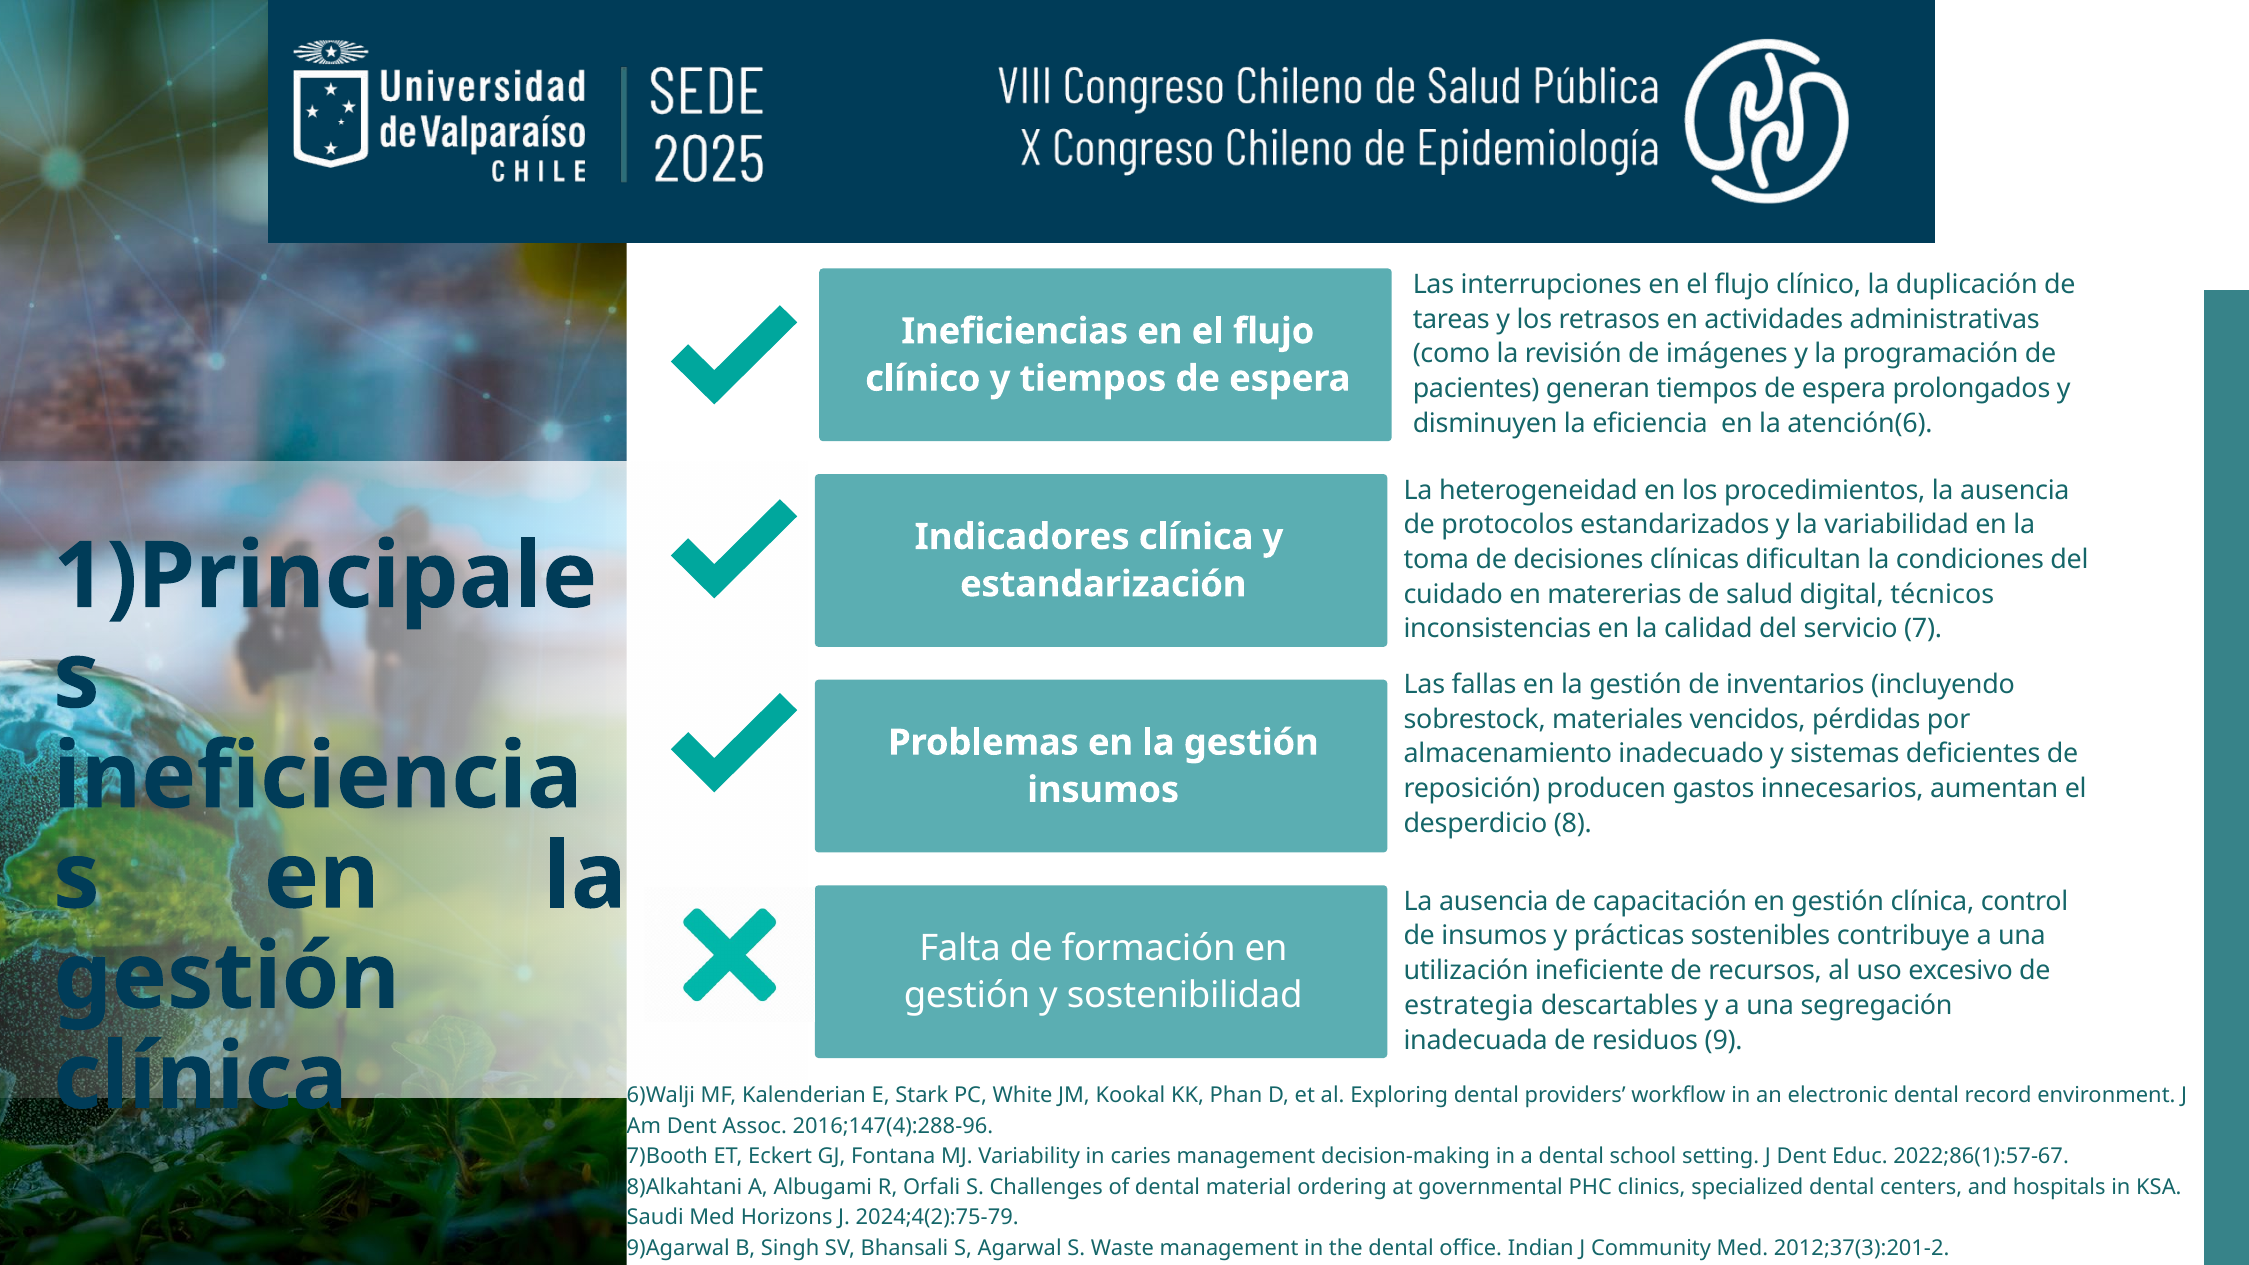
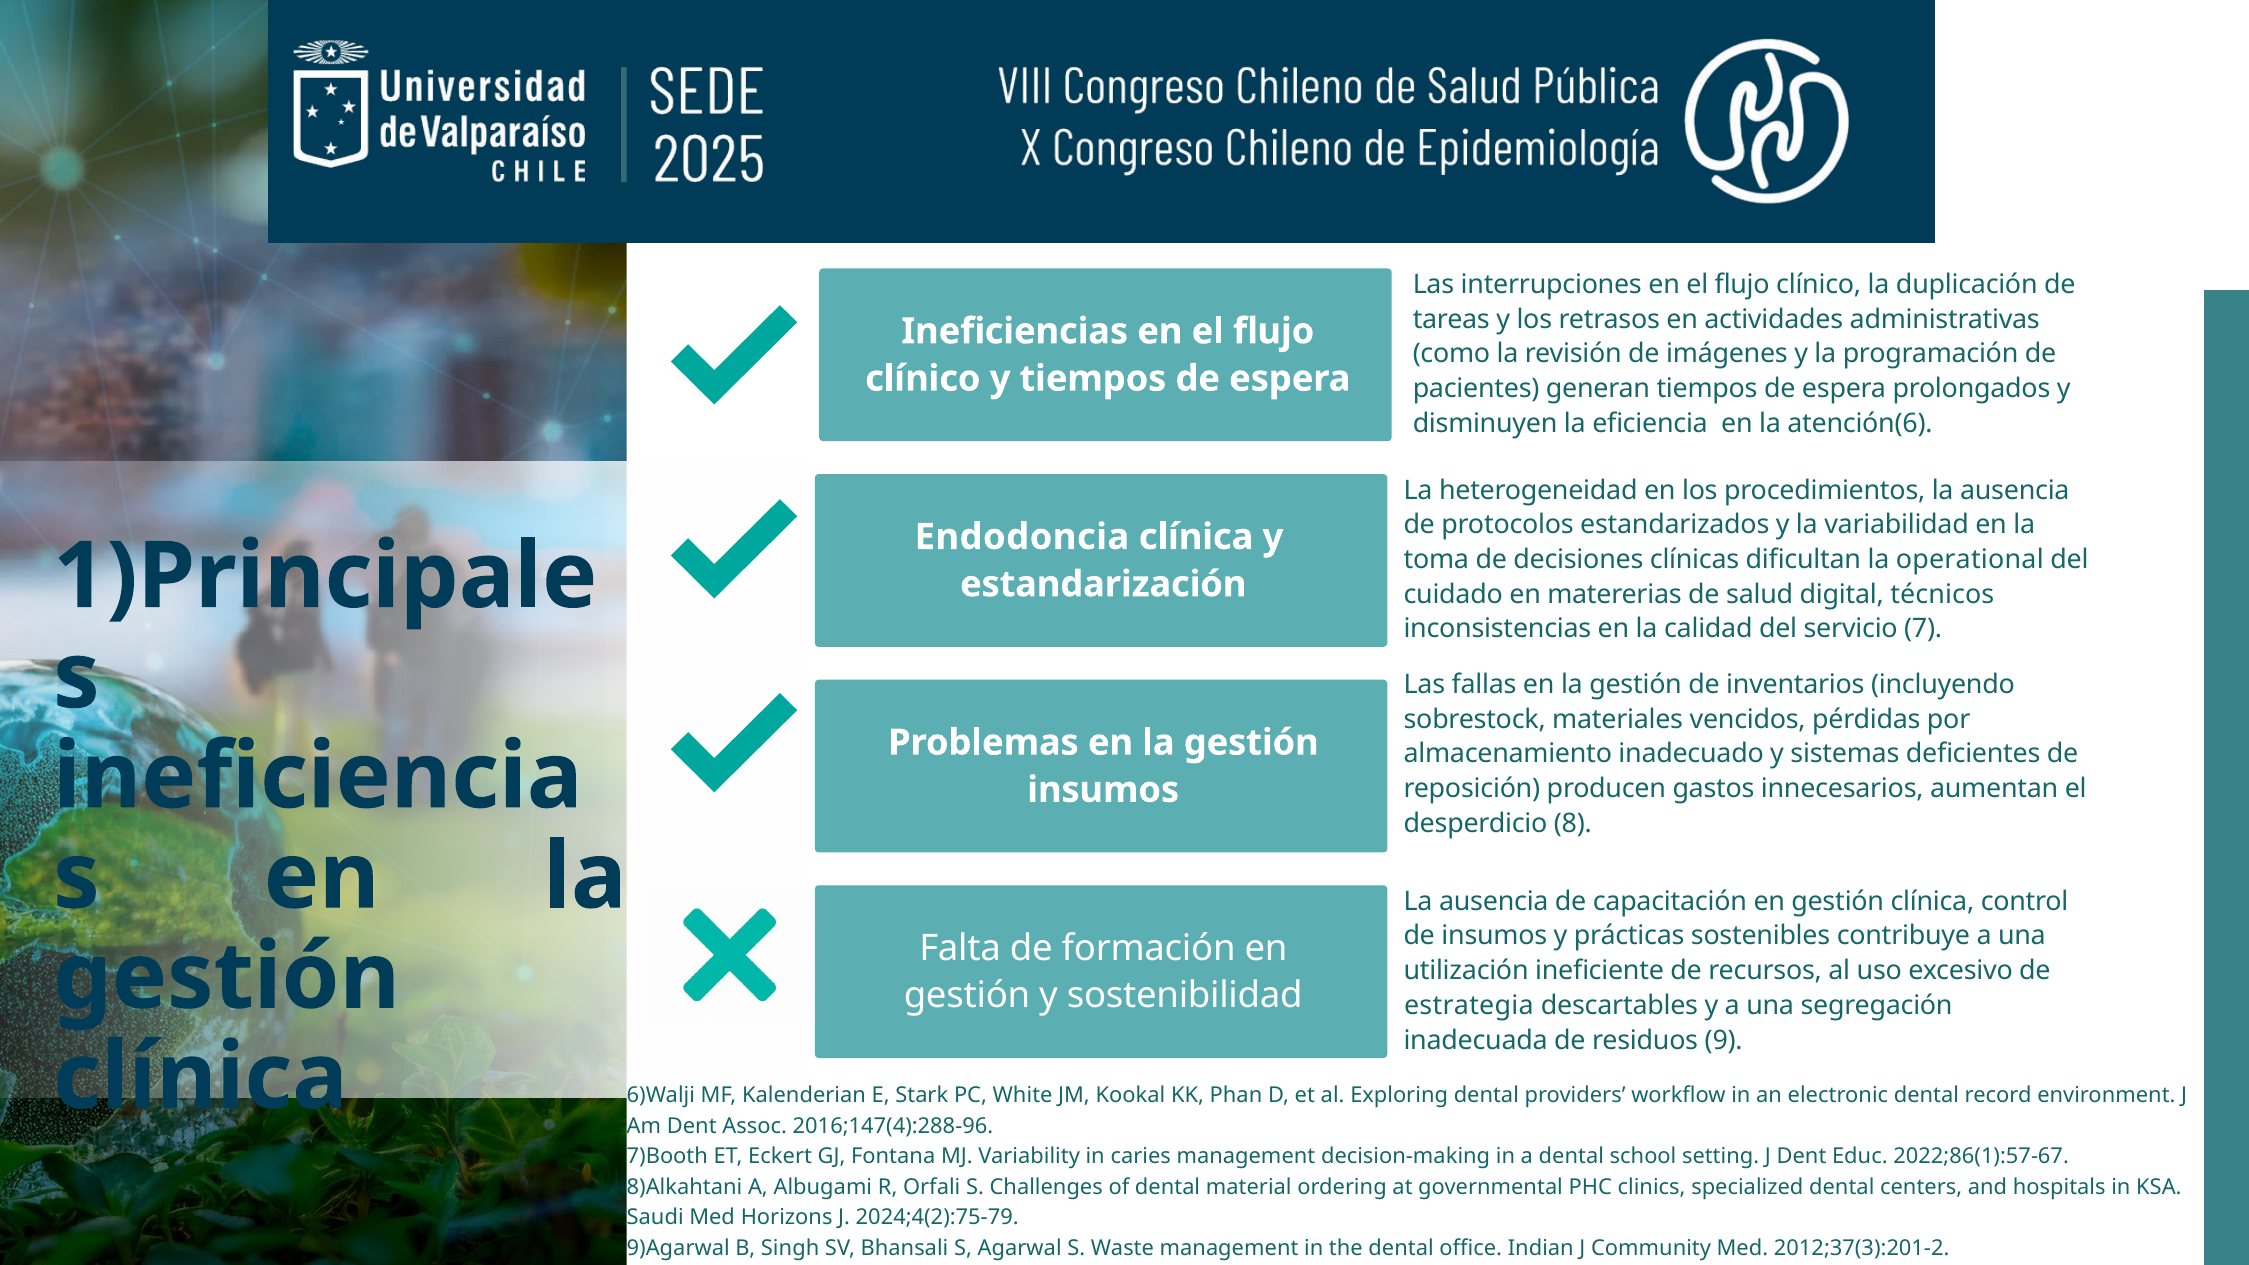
Indicadores: Indicadores -> Endodoncia
condiciones: condiciones -> operational
